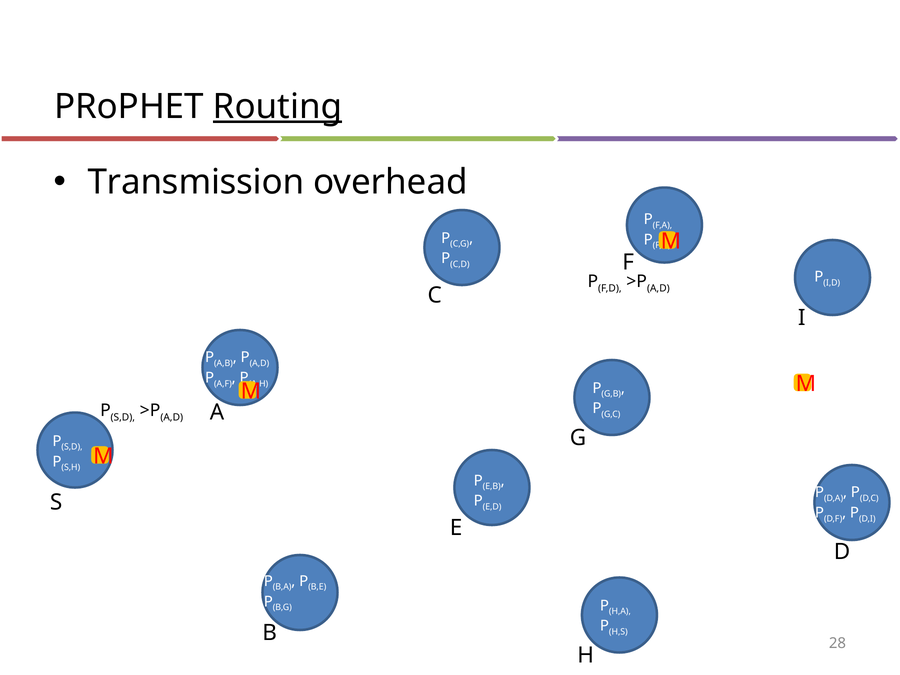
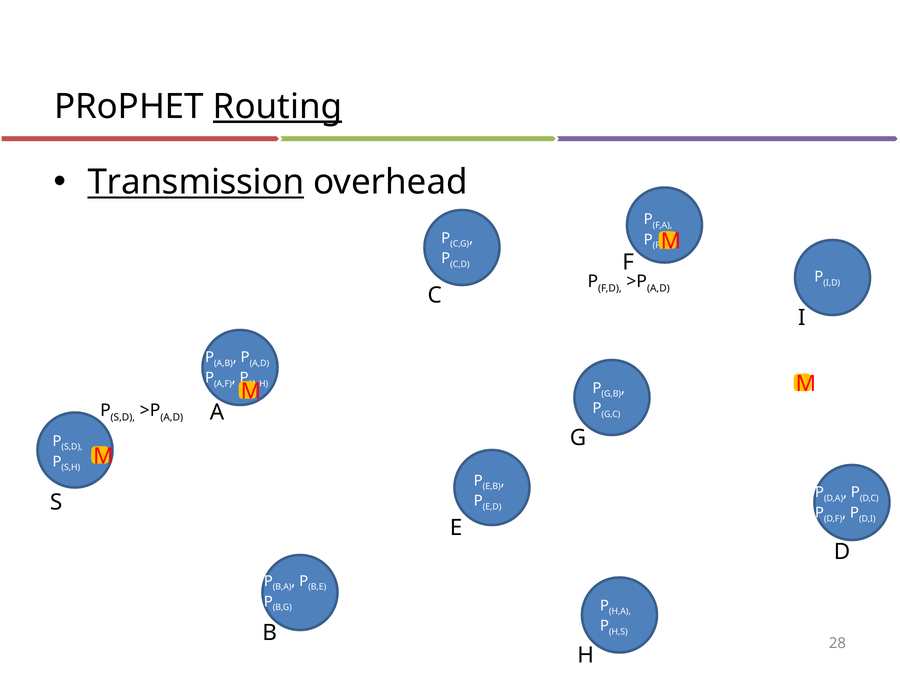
Transmission underline: none -> present
